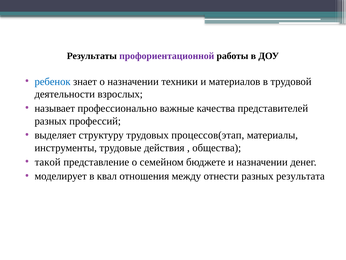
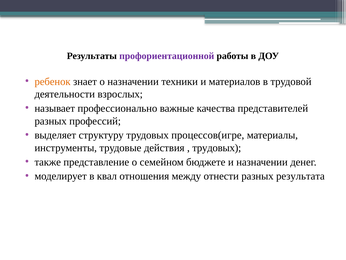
ребенок colour: blue -> orange
процессов(этап: процессов(этап -> процессов(игре
общества at (217, 148): общества -> трудовых
такой: такой -> также
